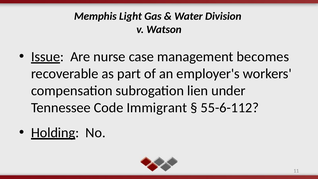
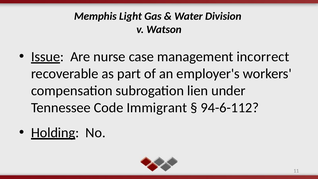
becomes: becomes -> incorrect
55-6-112: 55-6-112 -> 94-6-112
